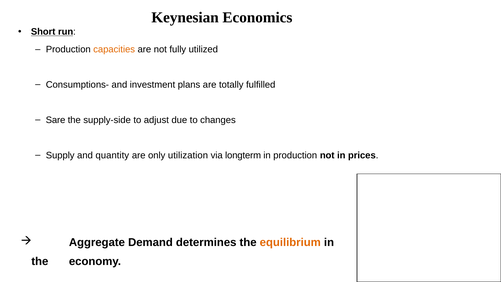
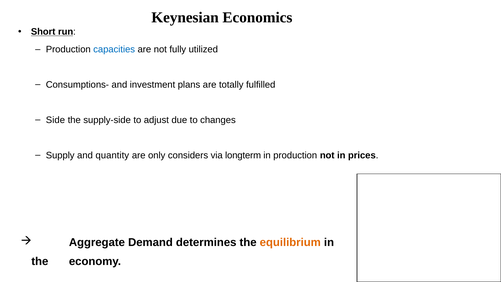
capacities colour: orange -> blue
Sare: Sare -> Side
utilization: utilization -> considers
